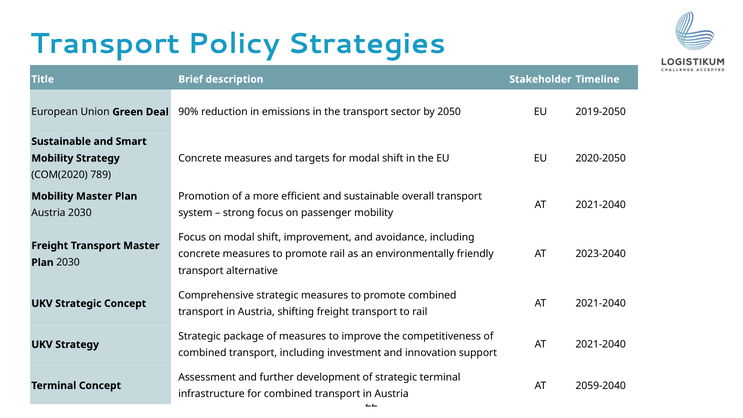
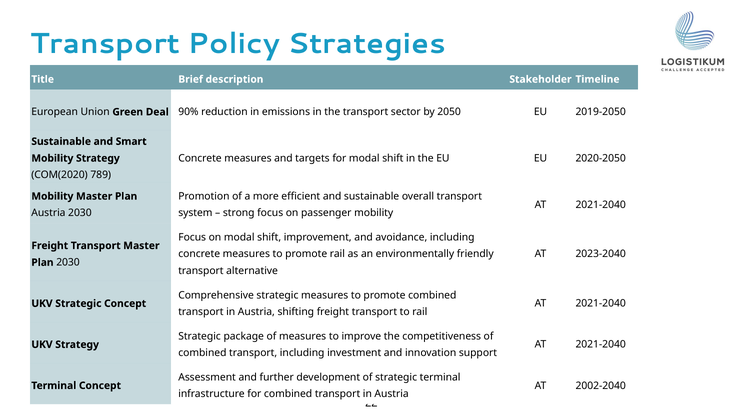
2059-2040: 2059-2040 -> 2002-2040
